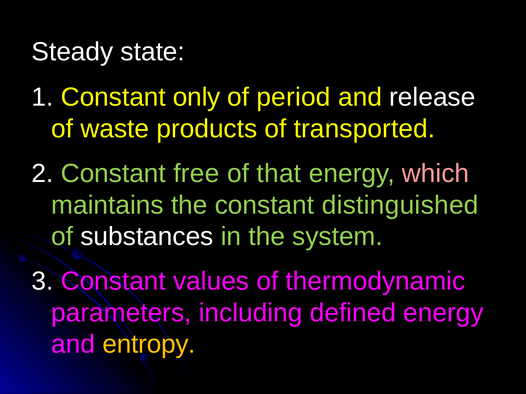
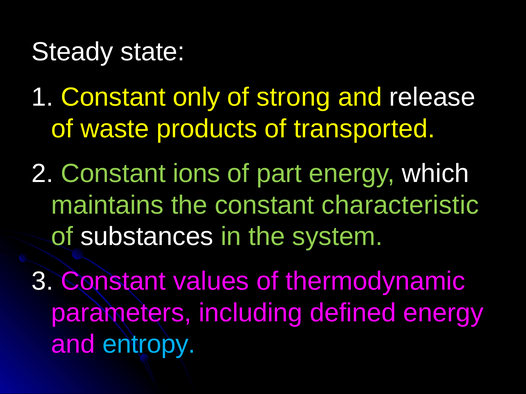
period: period -> strong
free: free -> ions
that: that -> part
which colour: pink -> white
distinguished: distinguished -> characteristic
entropy colour: yellow -> light blue
